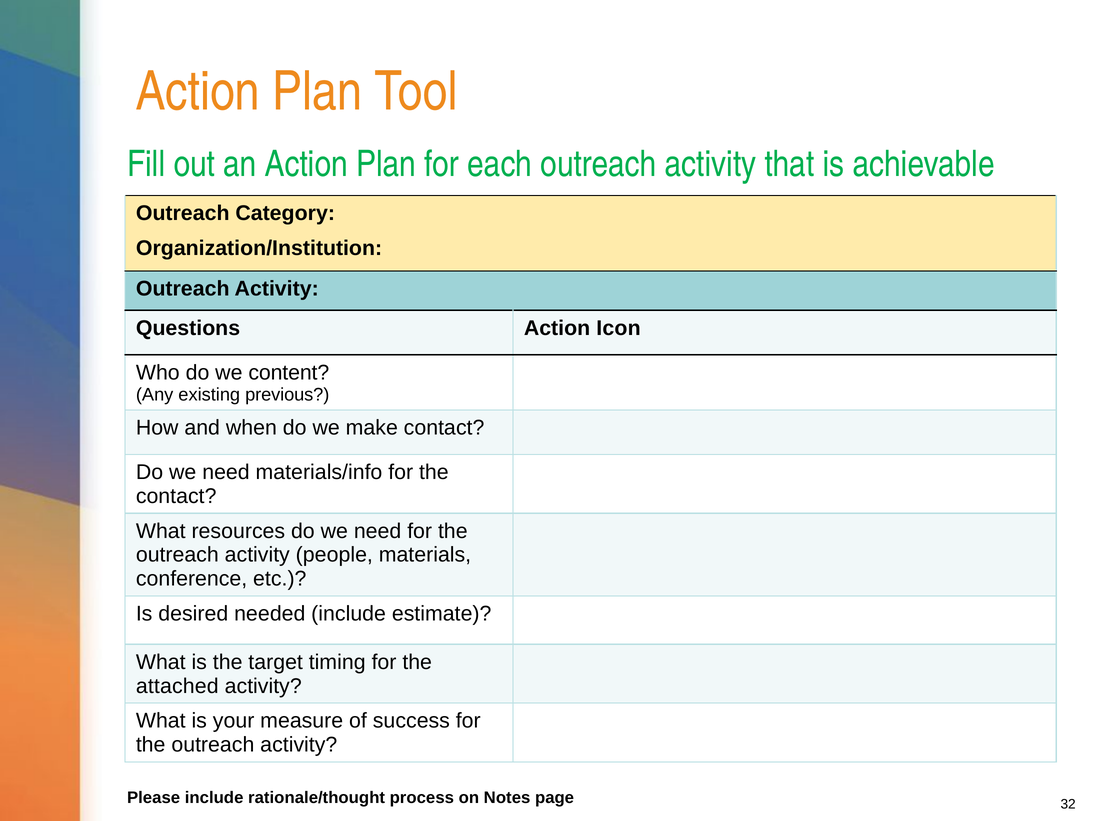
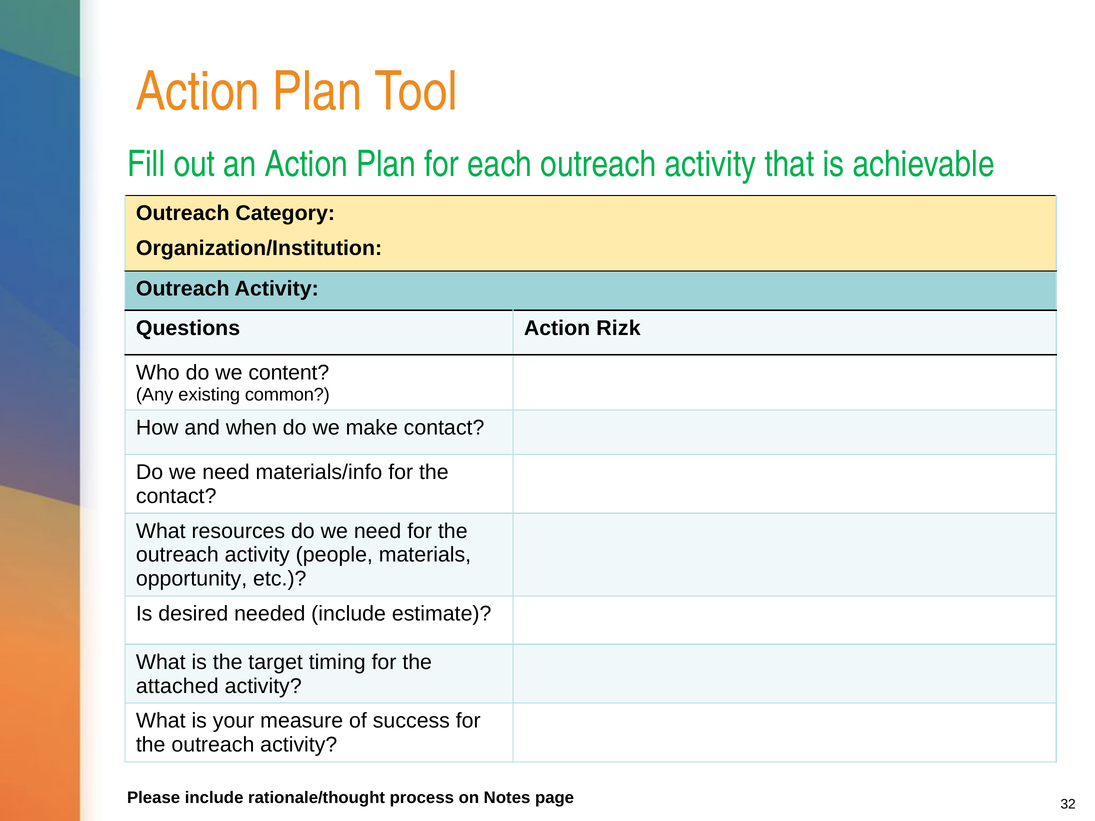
Icon: Icon -> Rizk
previous: previous -> common
conference: conference -> opportunity
